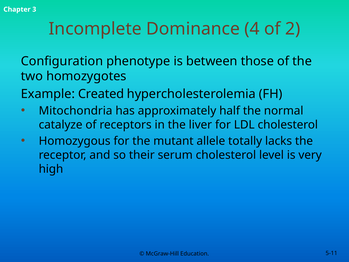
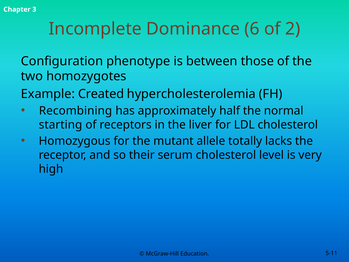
4: 4 -> 6
Mitochondria: Mitochondria -> Recombining
catalyze: catalyze -> starting
